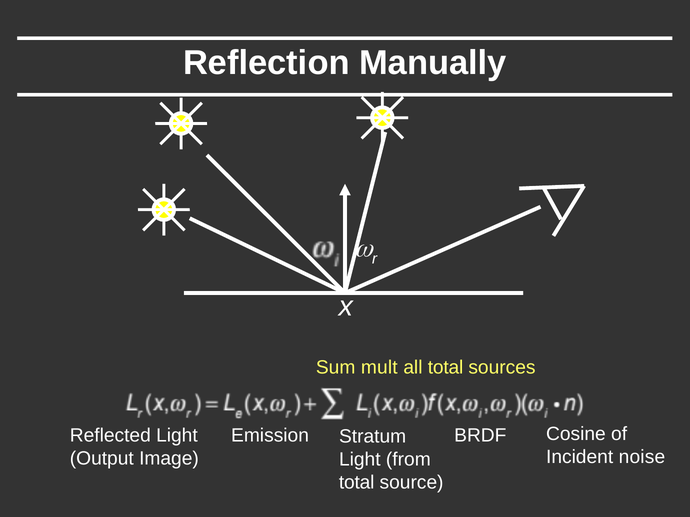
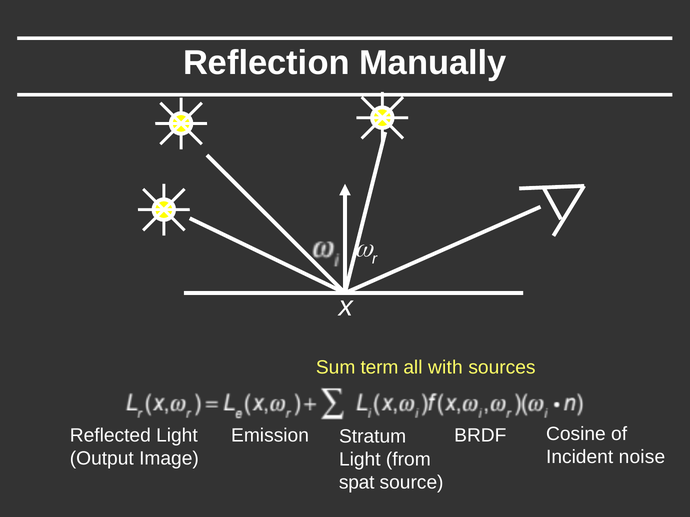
mult: mult -> term
all total: total -> with
total at (357, 483): total -> spat
